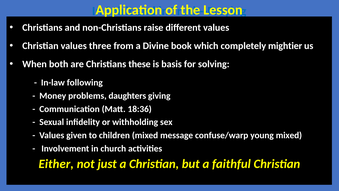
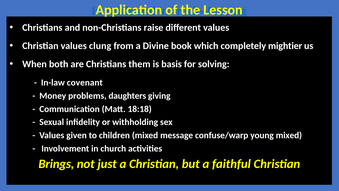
three: three -> clung
these: these -> them
following: following -> covenant
18:36: 18:36 -> 18:18
Either: Either -> Brings
